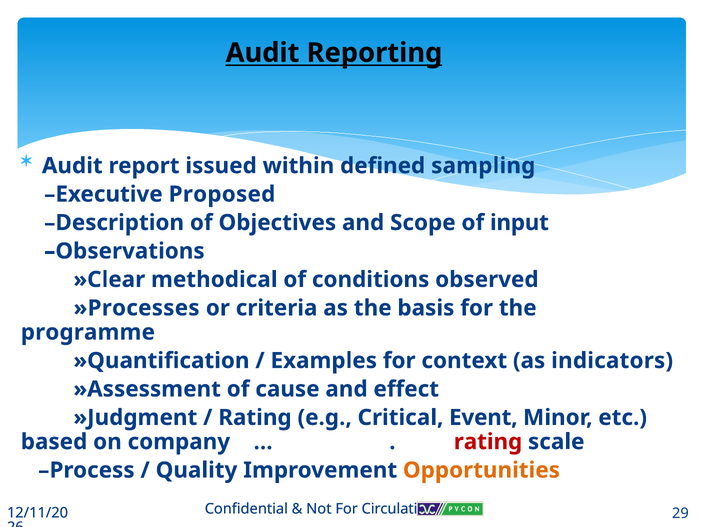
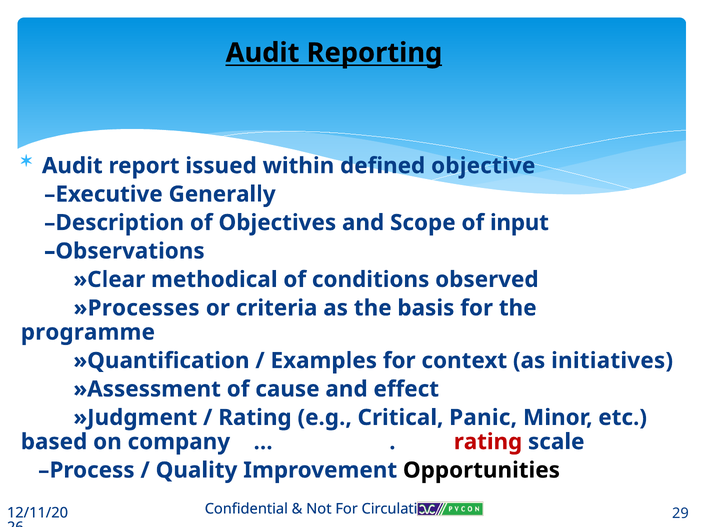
sampling: sampling -> objective
Proposed: Proposed -> Generally
indicators: indicators -> initiatives
Event: Event -> Panic
Opportunities colour: orange -> black
